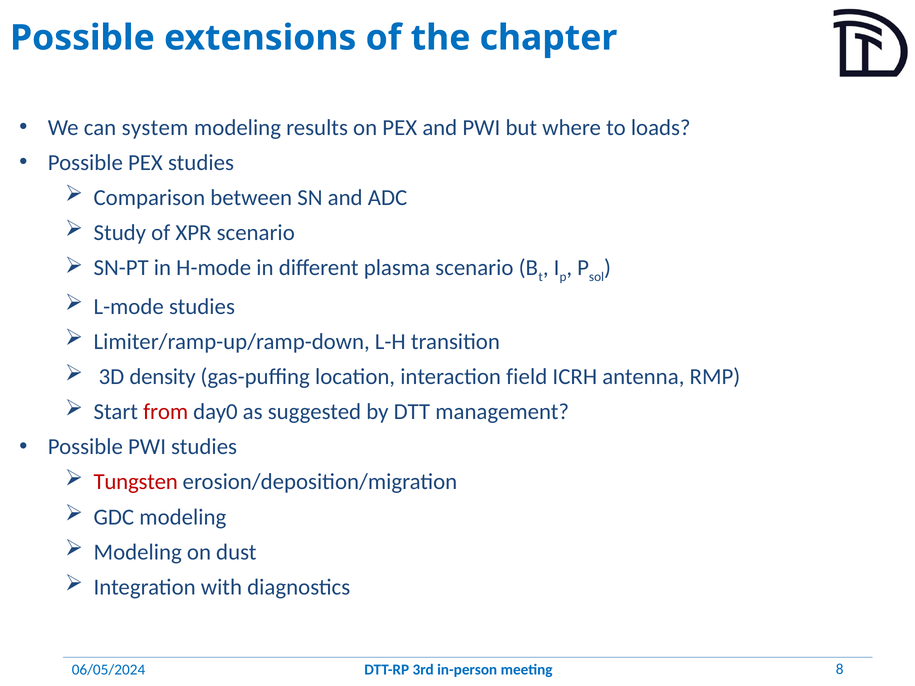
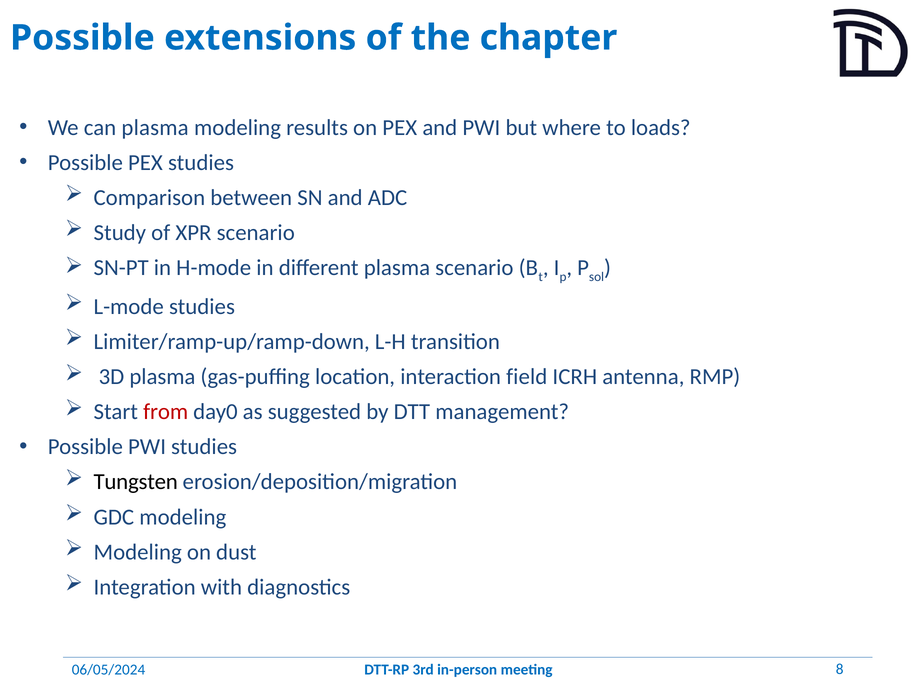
can system: system -> plasma
3D density: density -> plasma
Tungsten colour: red -> black
